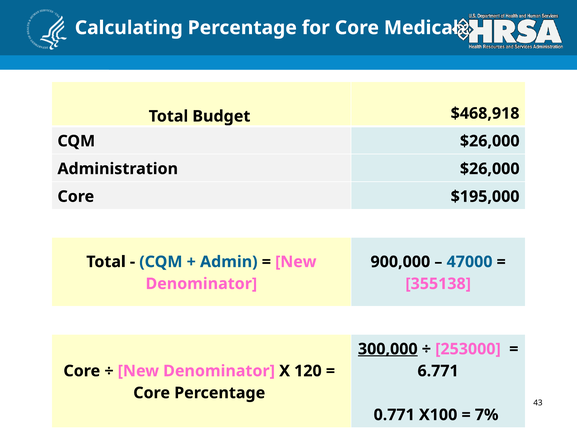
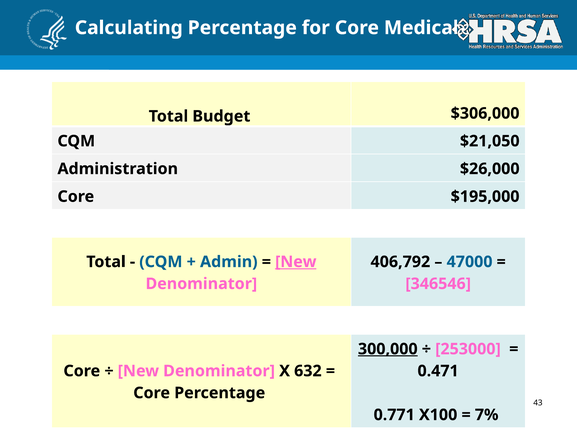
$468,918: $468,918 -> $306,000
CQM $26,000: $26,000 -> $21,050
New at (296, 262) underline: none -> present
900,000: 900,000 -> 406,792
355138: 355138 -> 346546
120: 120 -> 632
6.771: 6.771 -> 0.471
